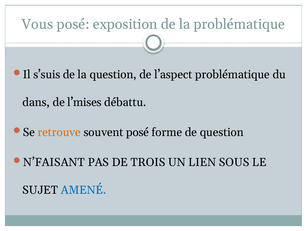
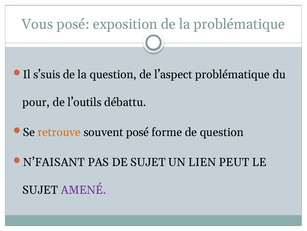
dans: dans -> pour
l’mises: l’mises -> l’outils
DE TROIS: TROIS -> SUJET
SOUS: SOUS -> PEUT
AMENÉ colour: blue -> purple
